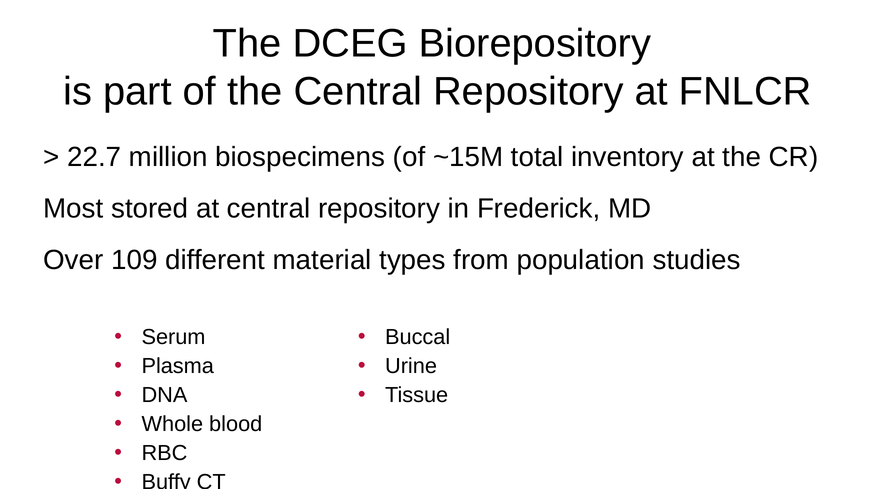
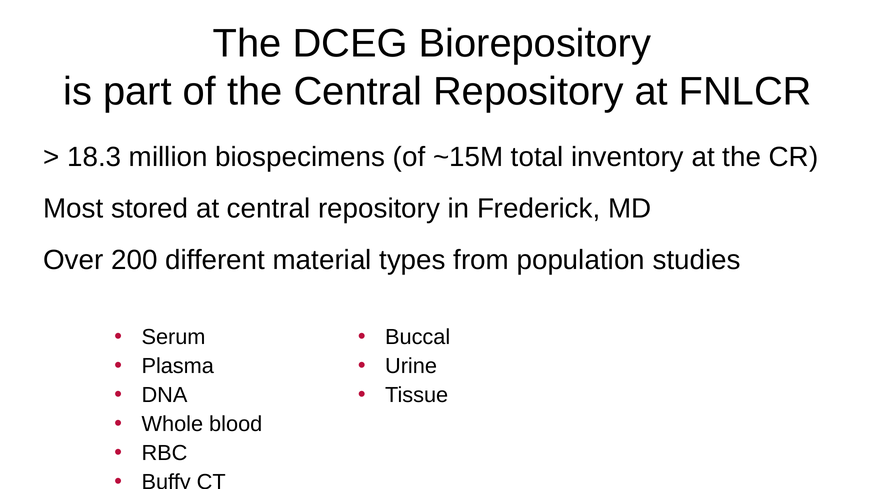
22.7: 22.7 -> 18.3
109: 109 -> 200
